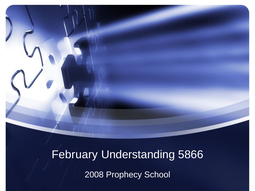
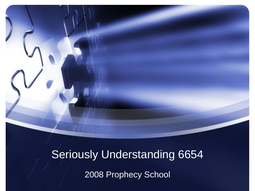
February: February -> Seriously
5866: 5866 -> 6654
